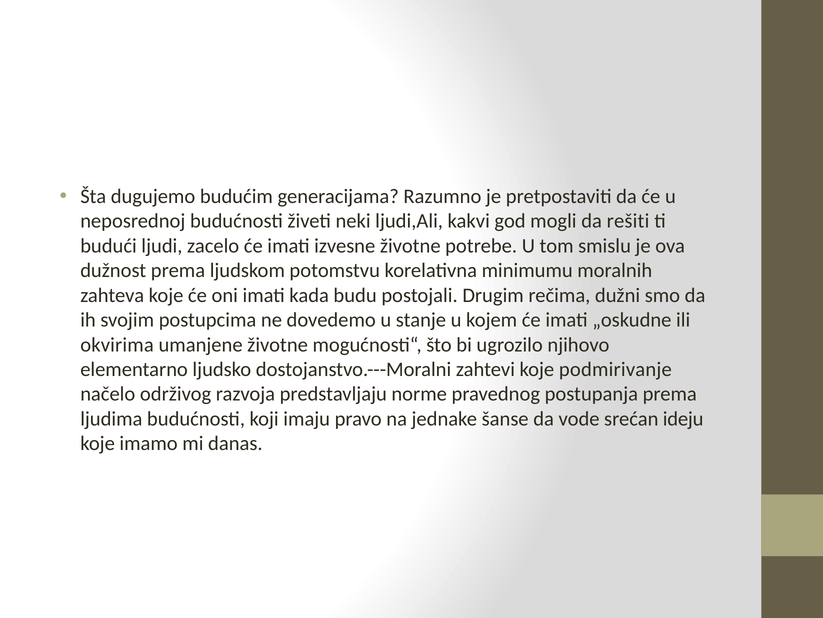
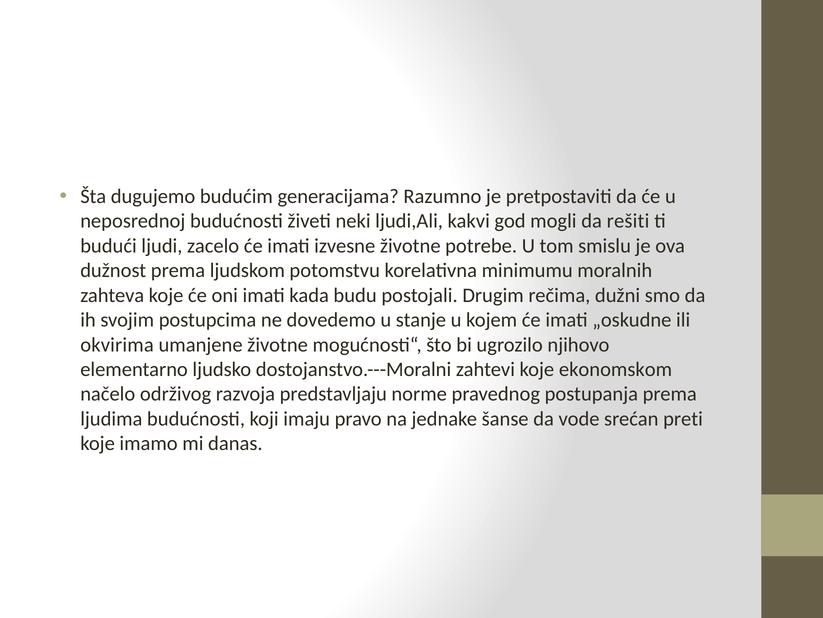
podmirivanje: podmirivanje -> ekonomskom
ideju: ideju -> preti
